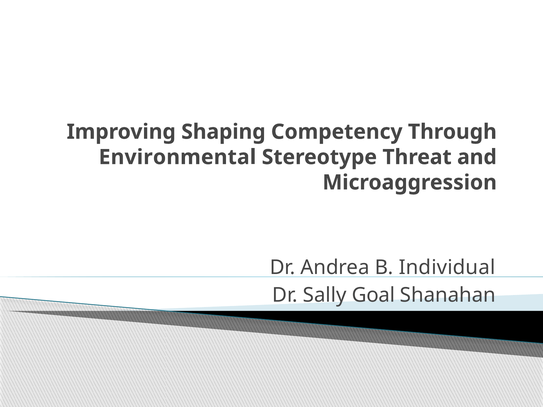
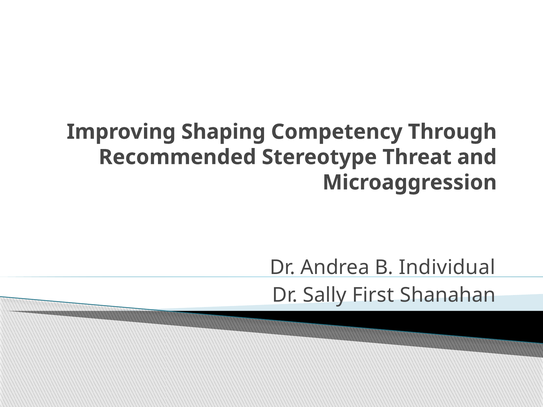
Environmental: Environmental -> Recommended
Goal: Goal -> First
